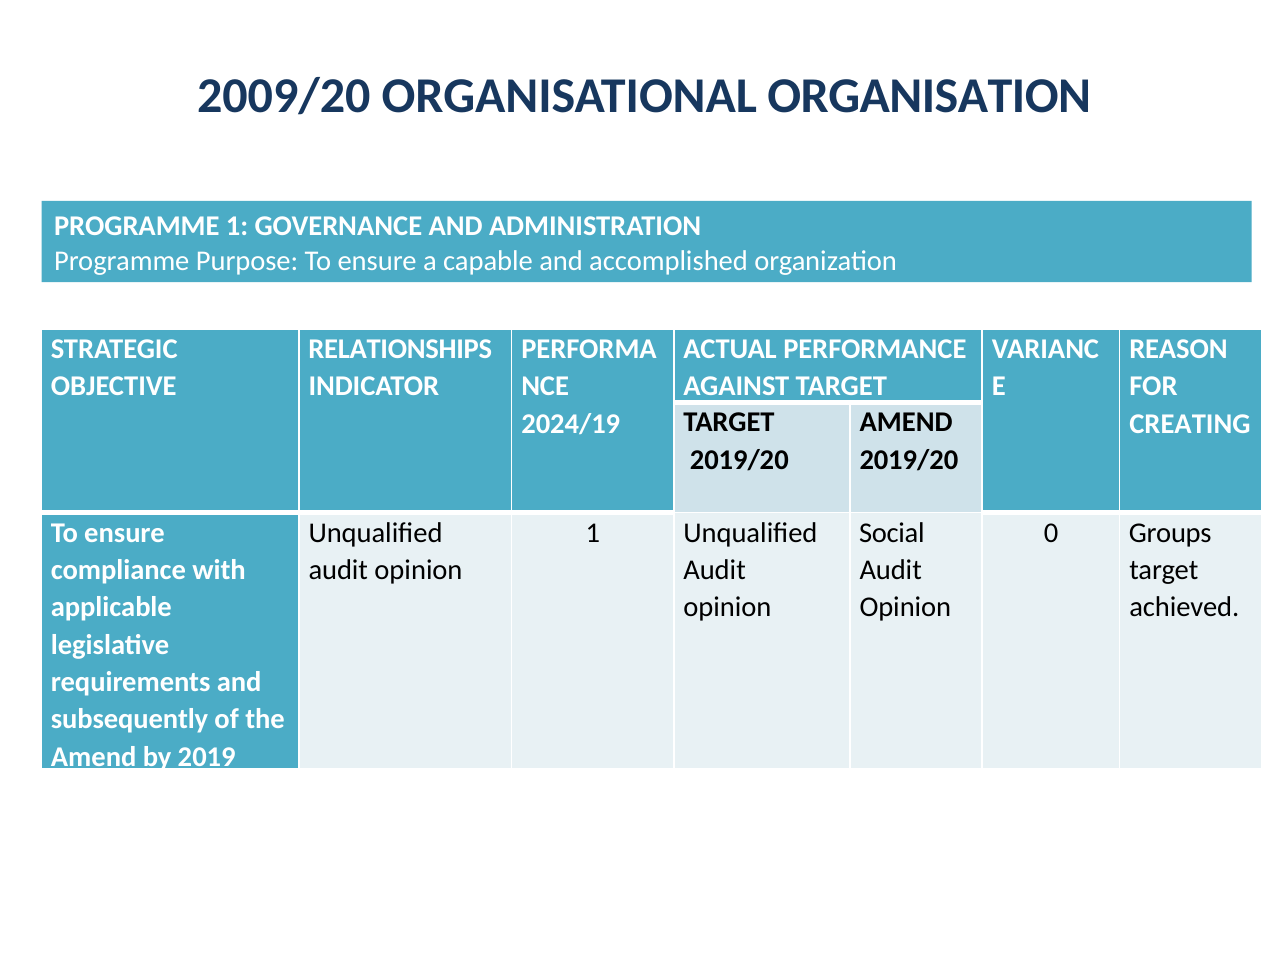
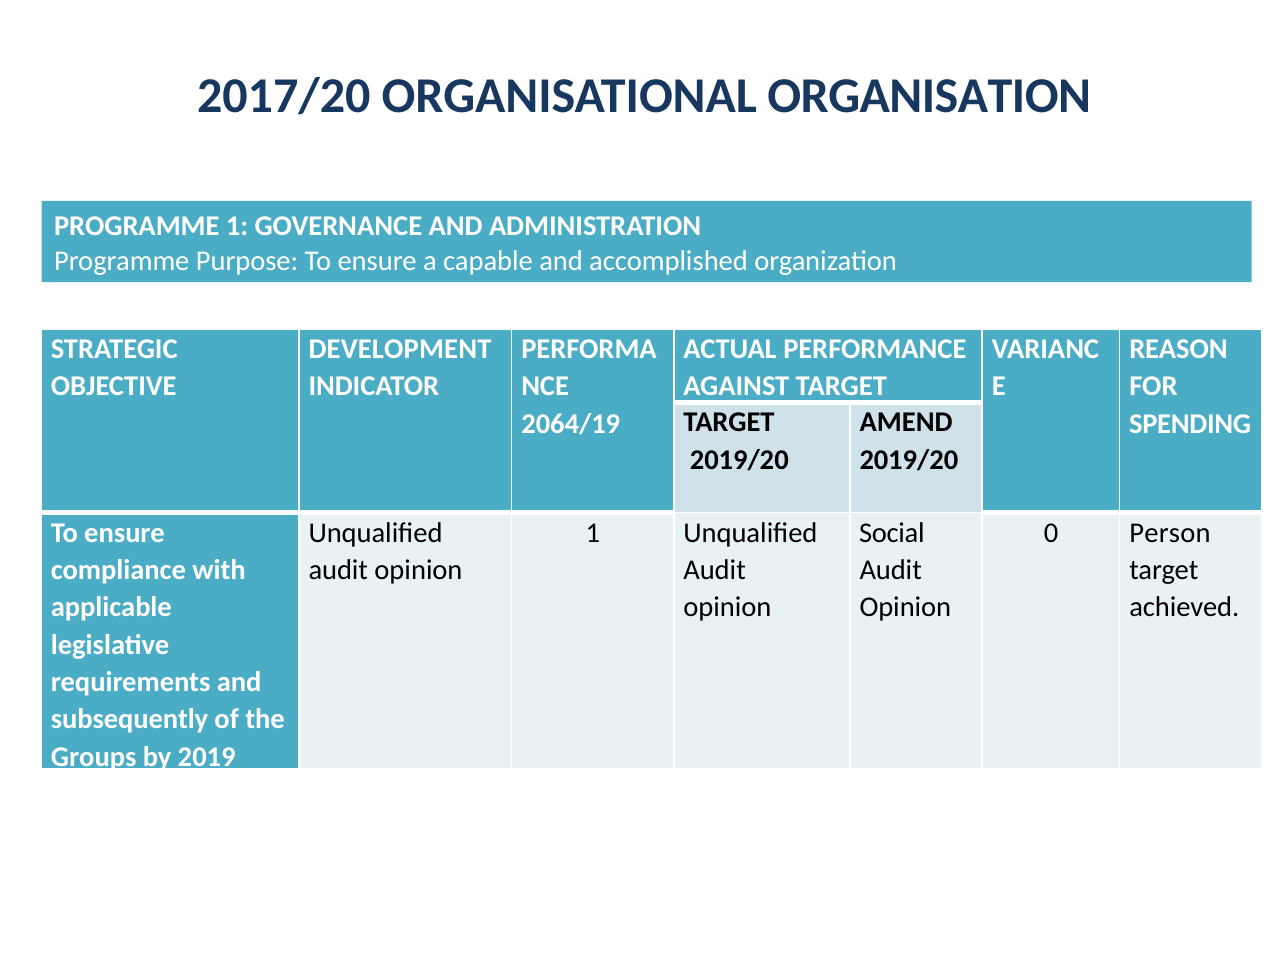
2009/20: 2009/20 -> 2017/20
RELATIONSHIPS: RELATIONSHIPS -> DEVELOPMENT
2024/19: 2024/19 -> 2064/19
CREATING: CREATING -> SPENDING
Groups: Groups -> Person
Amend at (94, 757): Amend -> Groups
